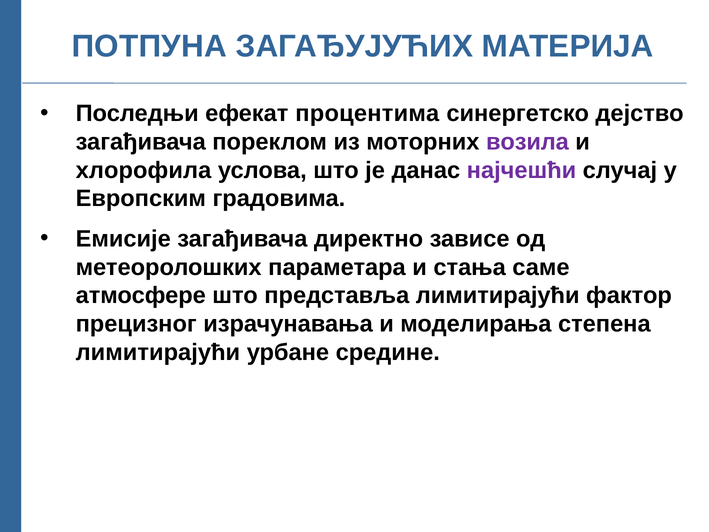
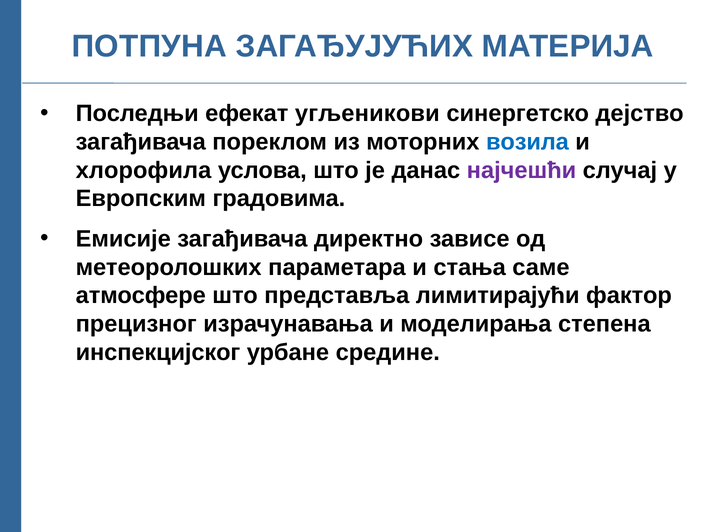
процентима: процентима -> угљеникови
возила colour: purple -> blue
лимитирајући at (158, 352): лимитирајући -> инспекцијског
